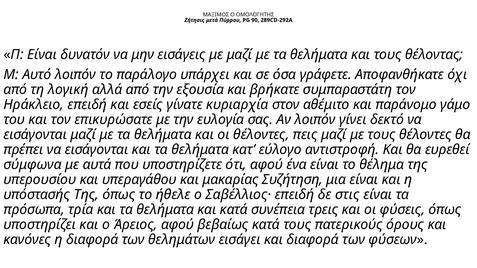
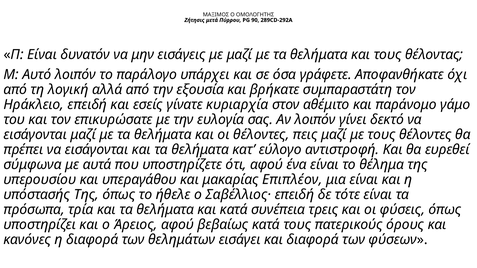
Συζήτηση: Συζήτηση -> Επιπλέον
στις: στις -> τότε
